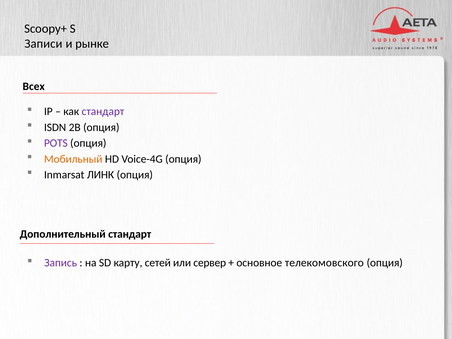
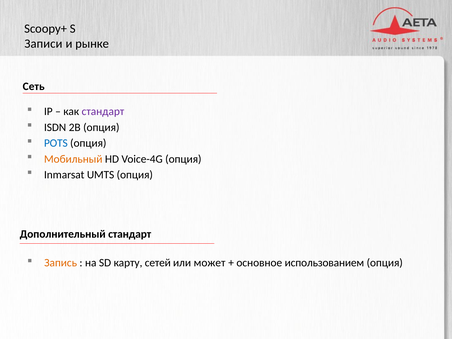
Всех: Всех -> Сеть
POTS colour: purple -> blue
ЛИНК: ЛИНК -> UMTS
Запись colour: purple -> orange
сервер: сервер -> может
телекомовского: телекомовского -> использованием
